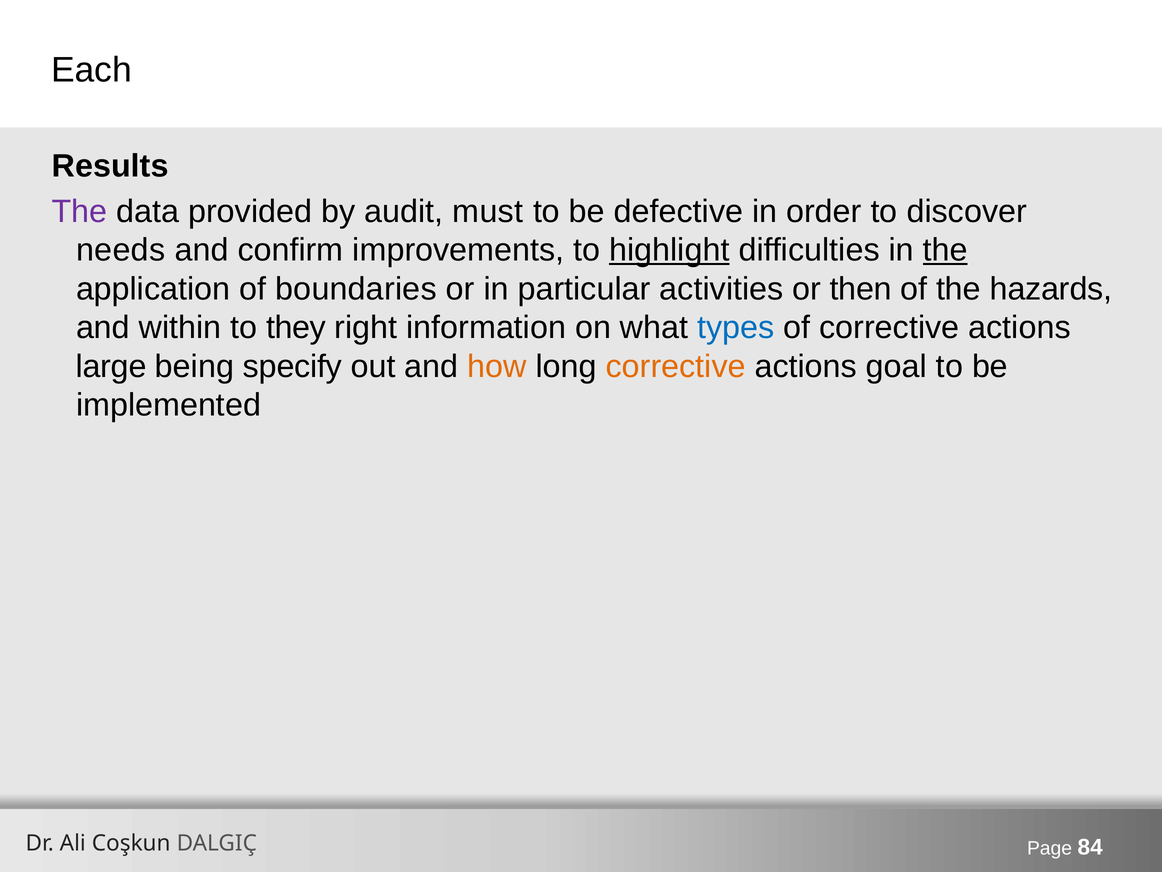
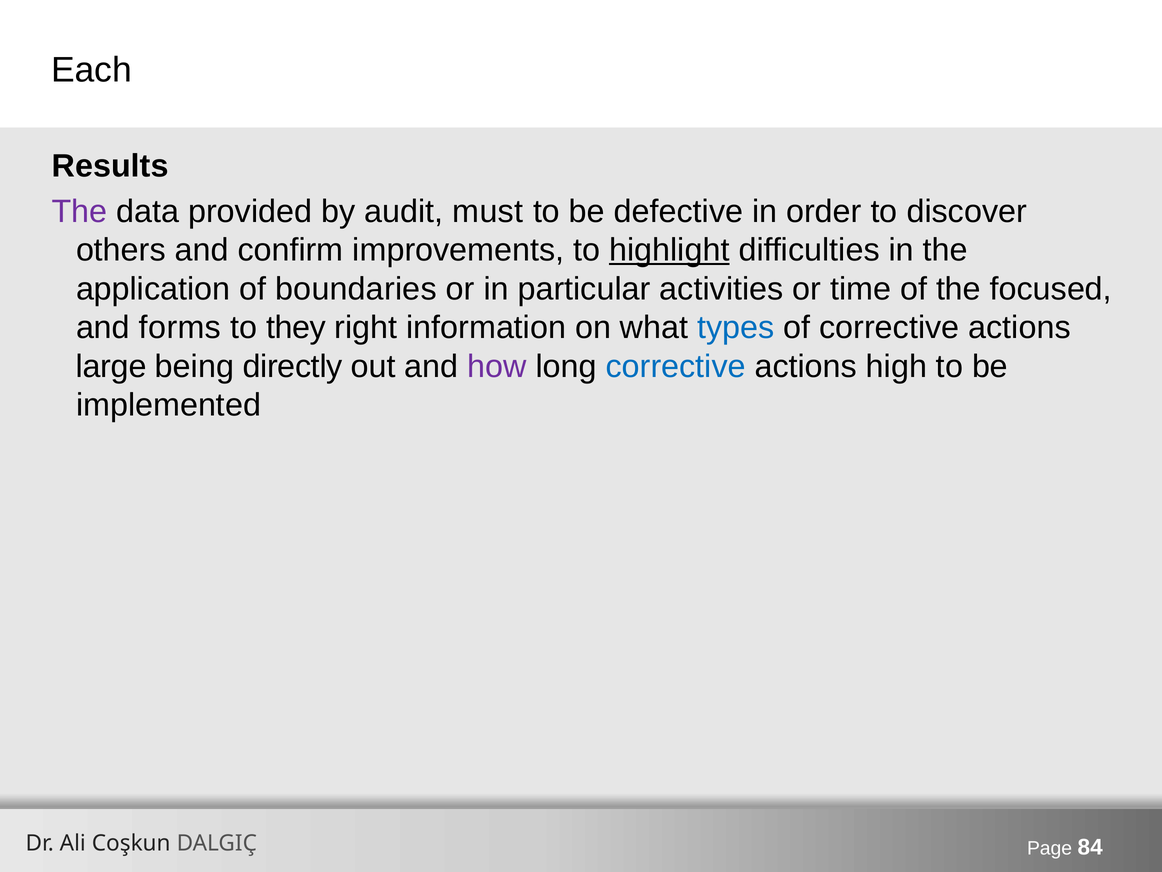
needs: needs -> others
the at (945, 250) underline: present -> none
then: then -> time
hazards: hazards -> focused
within: within -> forms
specify: specify -> directly
how colour: orange -> purple
corrective at (676, 366) colour: orange -> blue
goal: goal -> high
